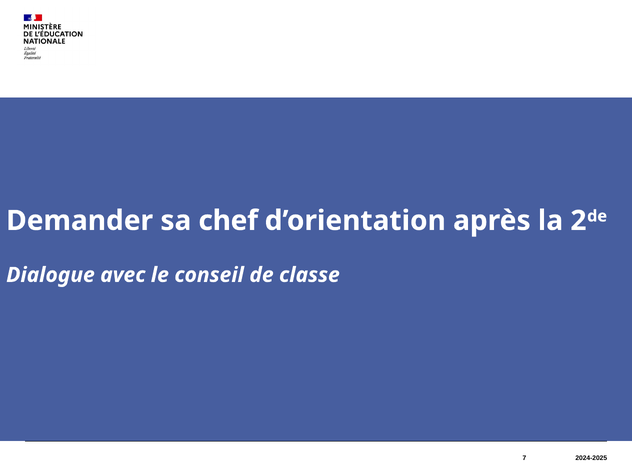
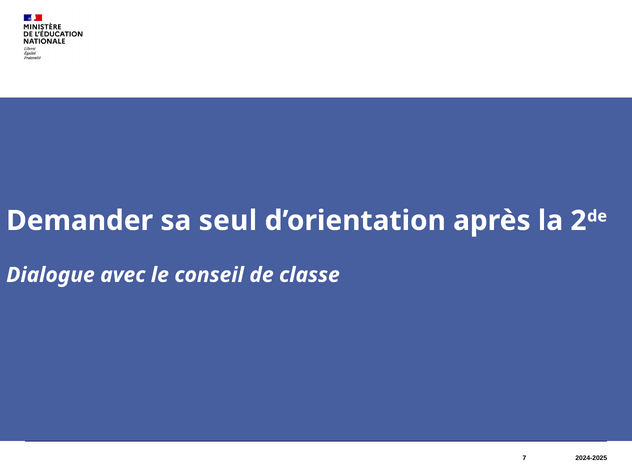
chef: chef -> seul
